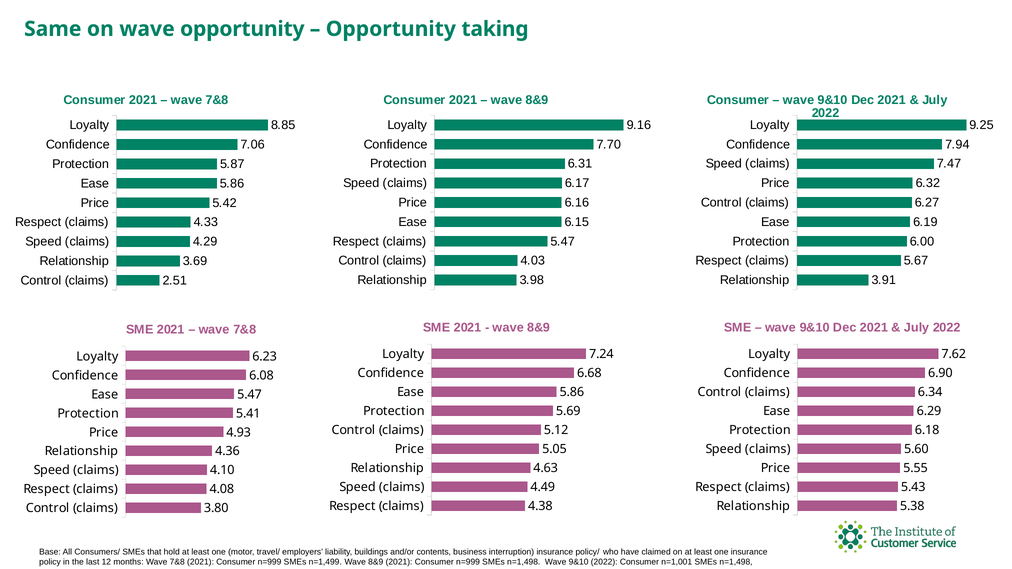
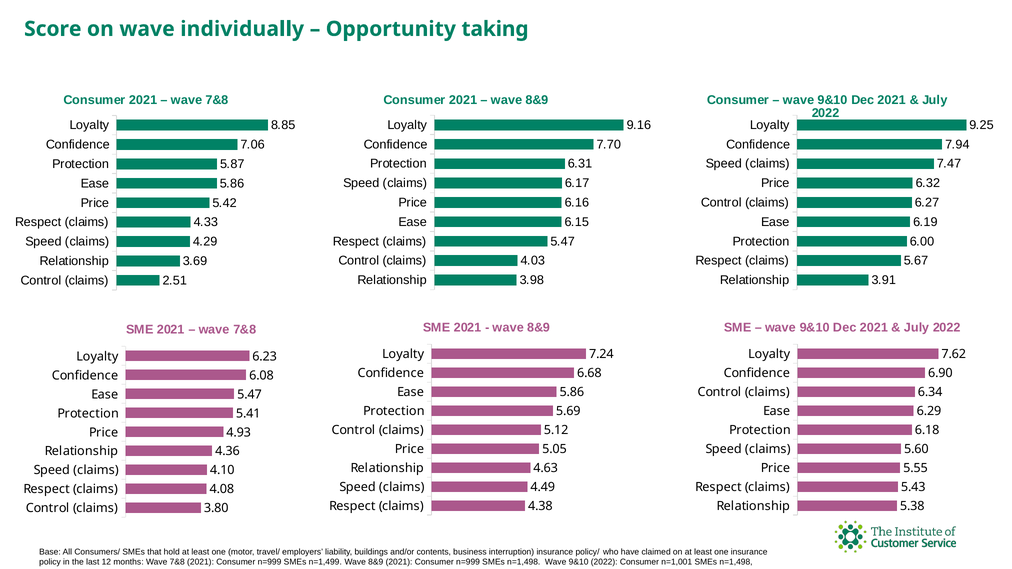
Same: Same -> Score
wave opportunity: opportunity -> individually
